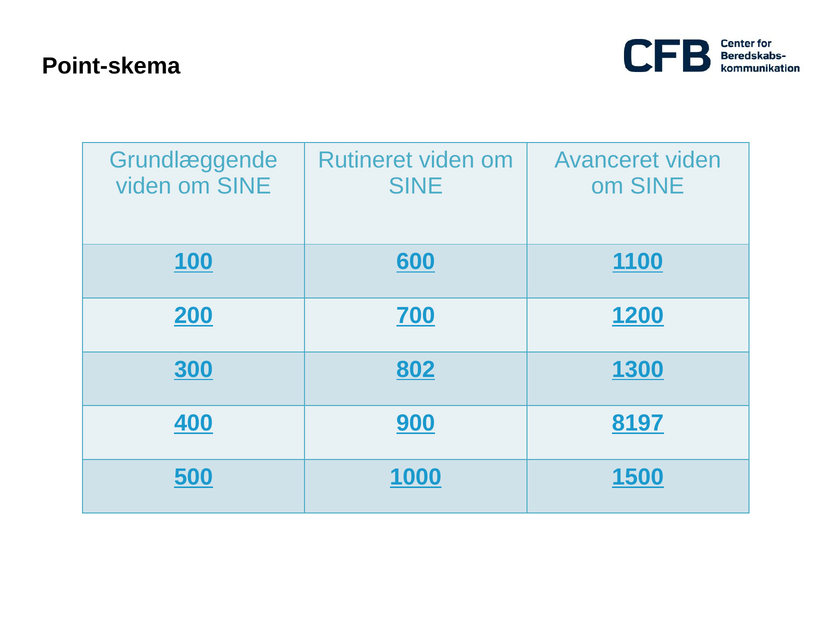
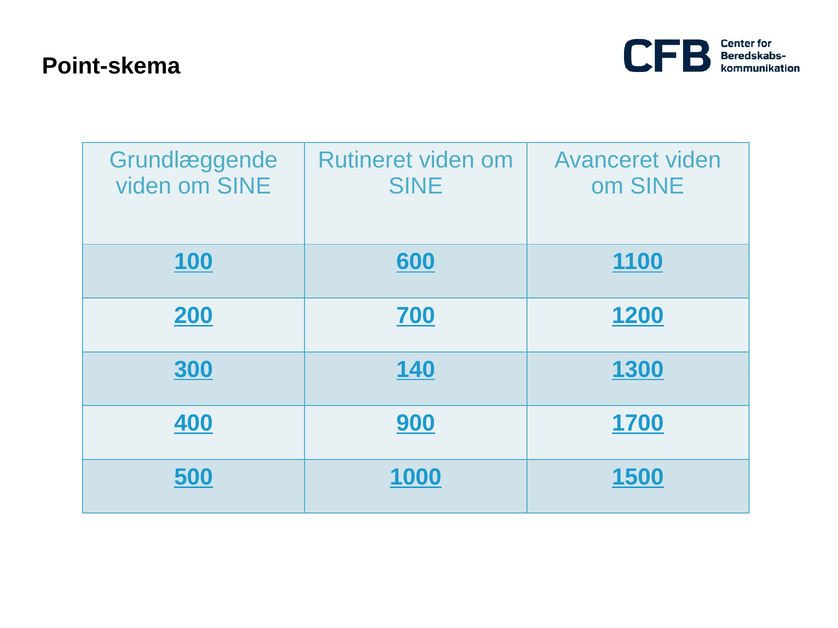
802: 802 -> 140
8197: 8197 -> 1700
